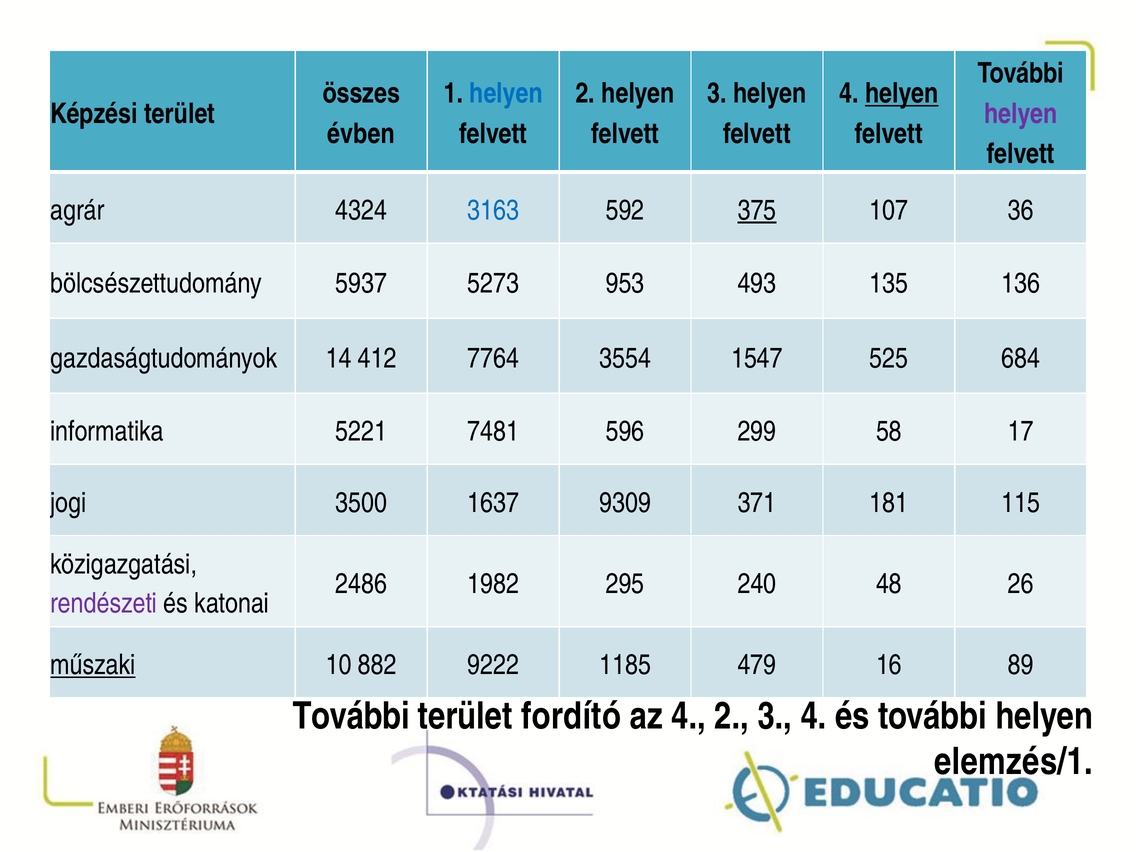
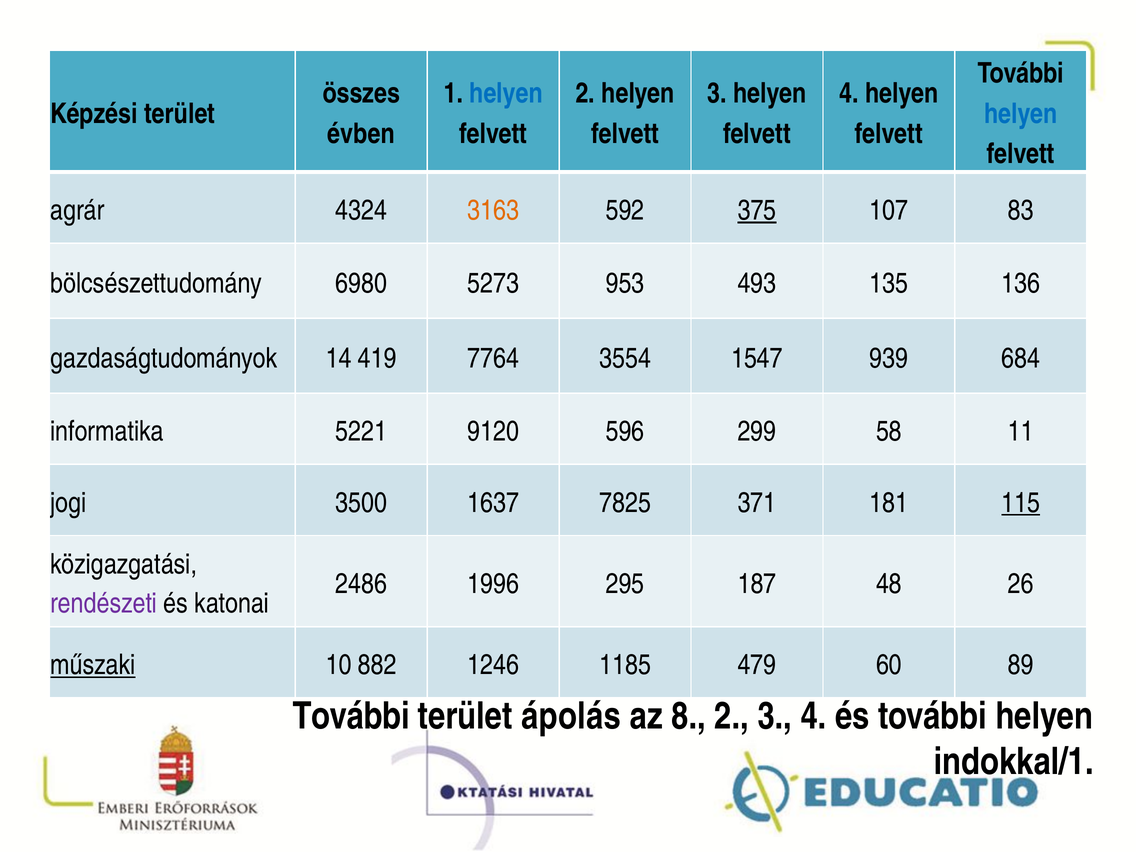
helyen at (902, 94) underline: present -> none
helyen at (1021, 114) colour: purple -> blue
3163 colour: blue -> orange
36: 36 -> 83
5937: 5937 -> 6980
412: 412 -> 419
525: 525 -> 939
7481: 7481 -> 9120
17: 17 -> 11
9309: 9309 -> 7825
115 underline: none -> present
1982: 1982 -> 1996
240: 240 -> 187
9222: 9222 -> 1246
16: 16 -> 60
fordító: fordító -> ápolás
az 4: 4 -> 8
elemzés/1: elemzés/1 -> indokkal/1
